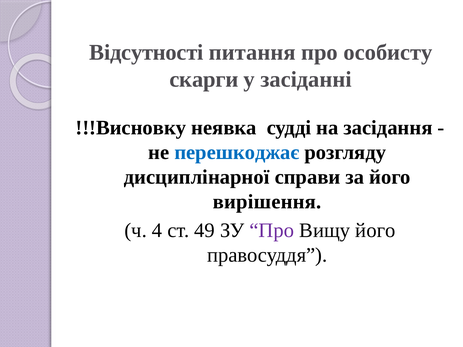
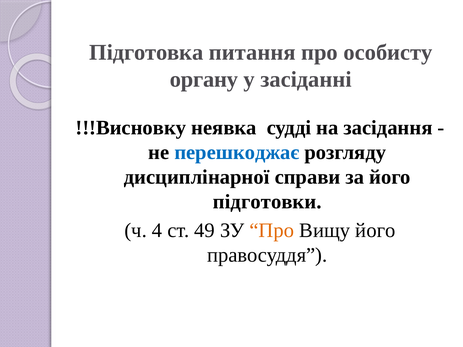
Відсутності: Відсутності -> Підготовка
скарги: скарги -> органу
вирішення: вирішення -> підготовки
Про at (272, 230) colour: purple -> orange
